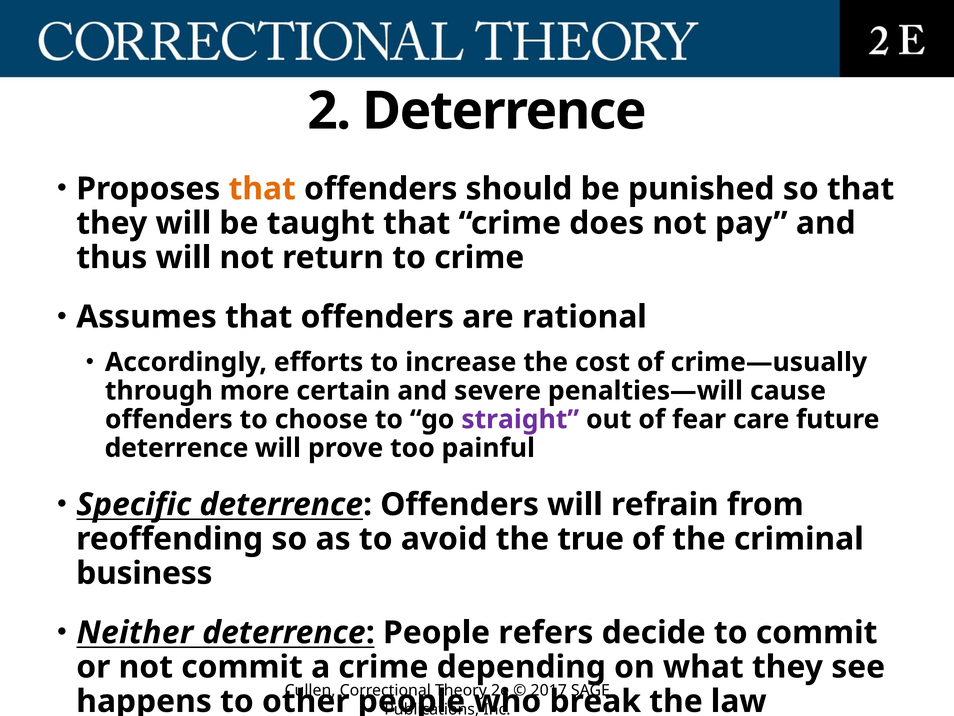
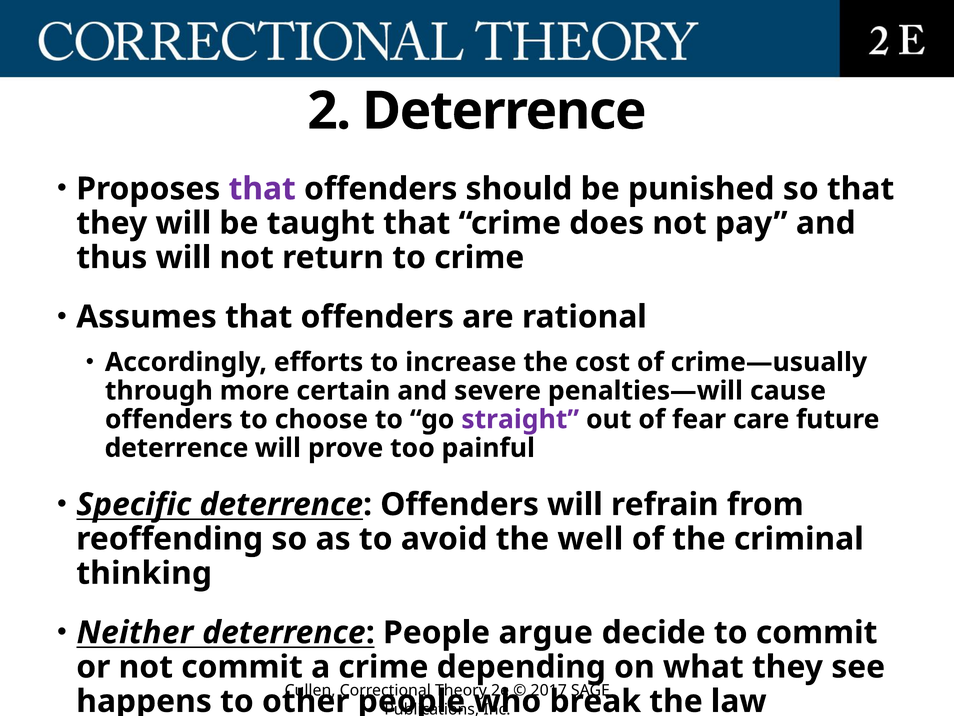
that at (262, 189) colour: orange -> purple
true: true -> well
business: business -> thinking
refers: refers -> argue
